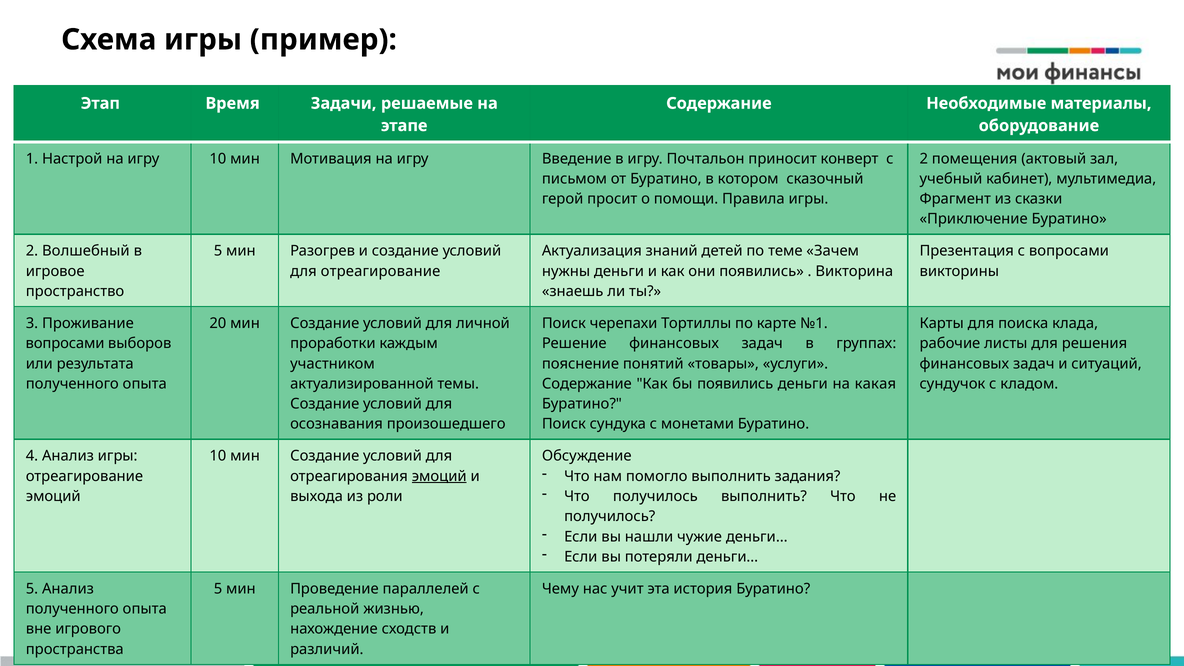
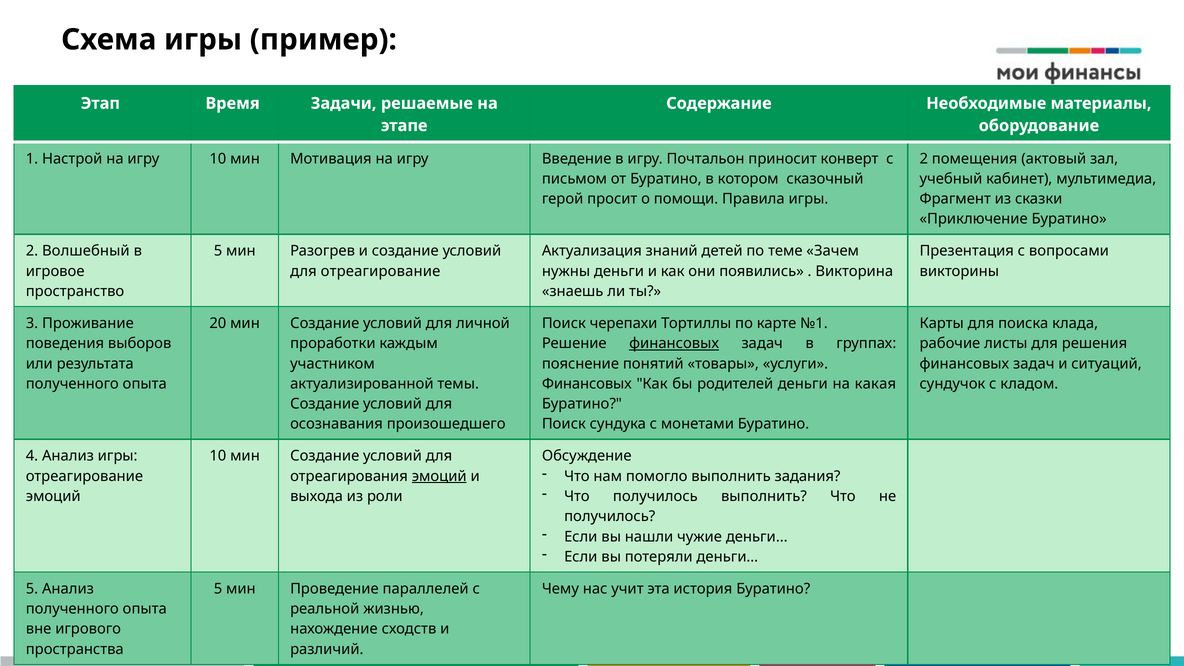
вопросами at (65, 344): вопросами -> поведения
финансовых at (674, 344) underline: none -> present
Содержание at (587, 384): Содержание -> Финансовых
бы появились: появились -> родителей
